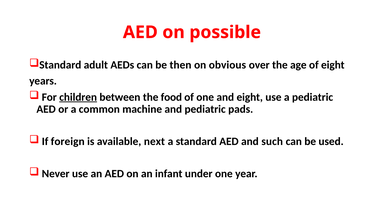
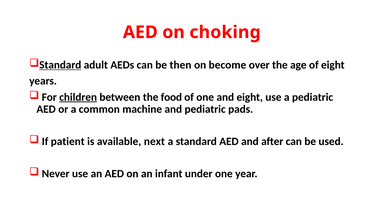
possible: possible -> choking
Standard at (60, 65) underline: none -> present
obvious: obvious -> become
foreign: foreign -> patient
such: such -> after
